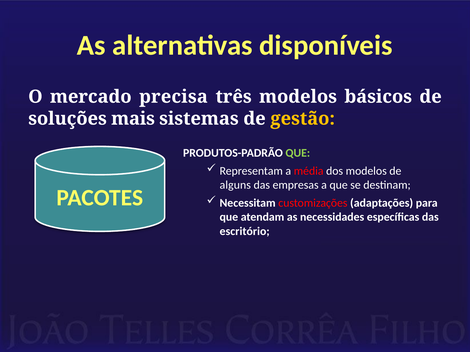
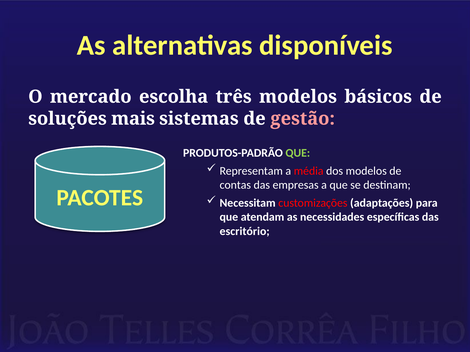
precisa: precisa -> escolha
gestão colour: yellow -> pink
alguns: alguns -> contas
